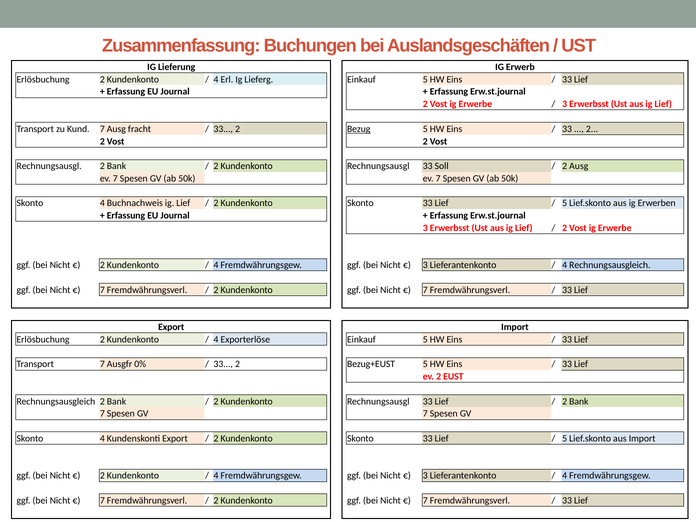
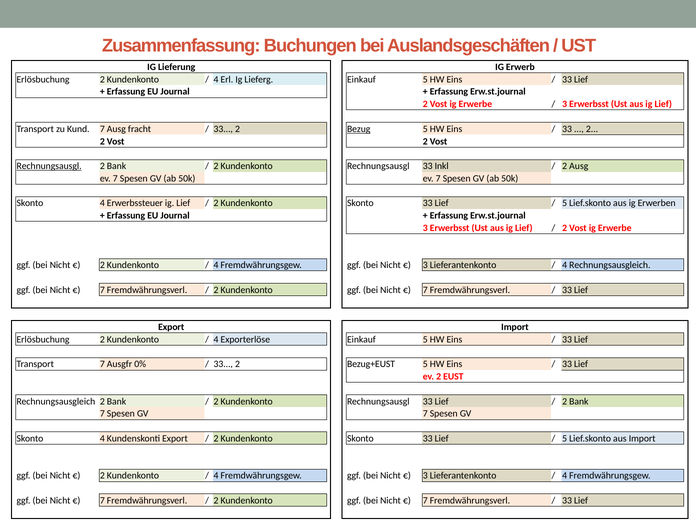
Rechnungsausgl at (49, 166) underline: none -> present
Soll: Soll -> Inkl
Buchnachweis: Buchnachweis -> Erwerbssteuer
